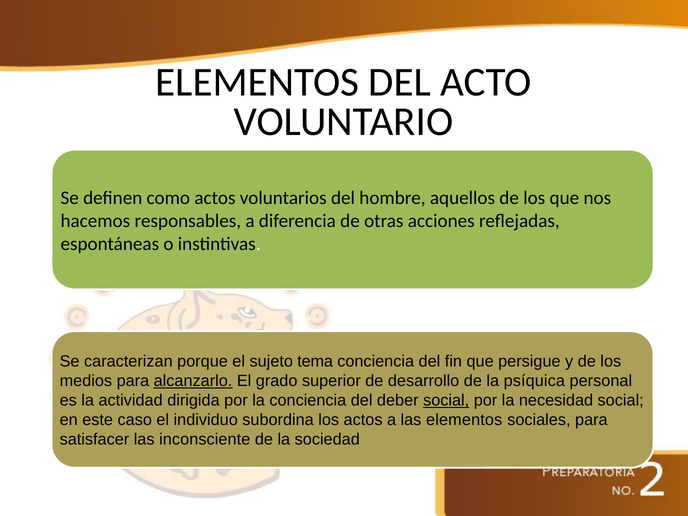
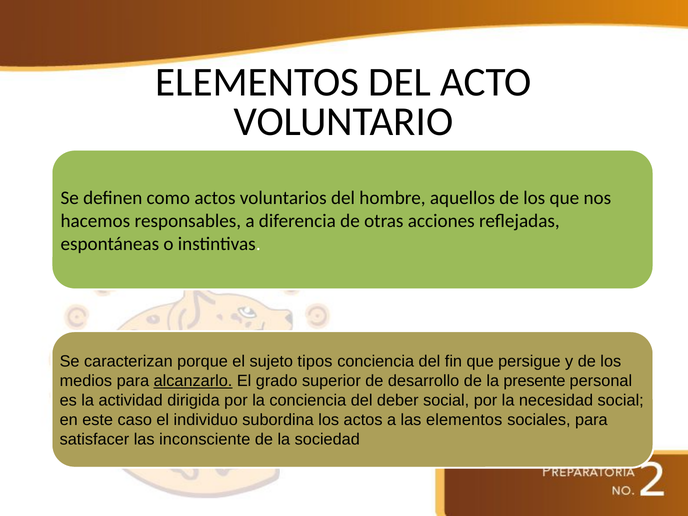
tema: tema -> tipos
psíquica: psíquica -> presente
social at (446, 401) underline: present -> none
